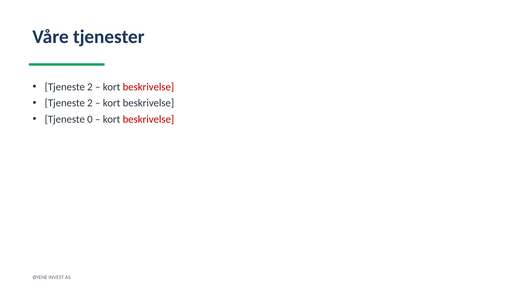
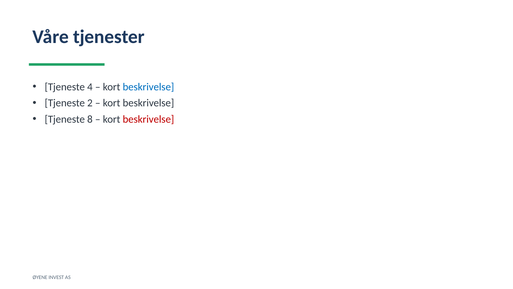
2 at (90, 87): 2 -> 4
beskrivelse at (148, 87) colour: red -> blue
0: 0 -> 8
